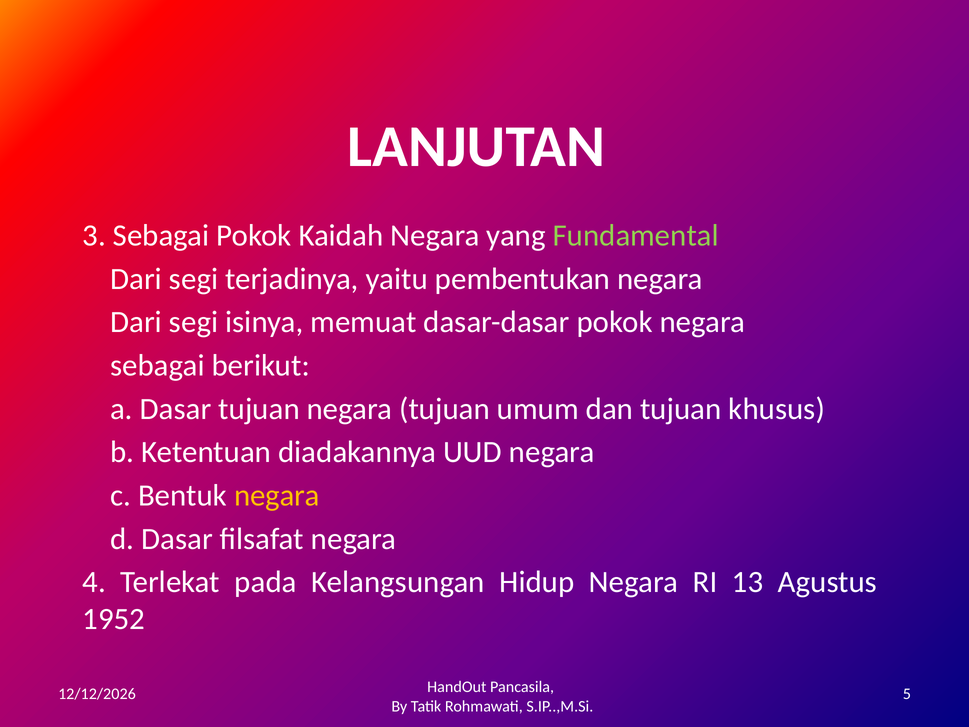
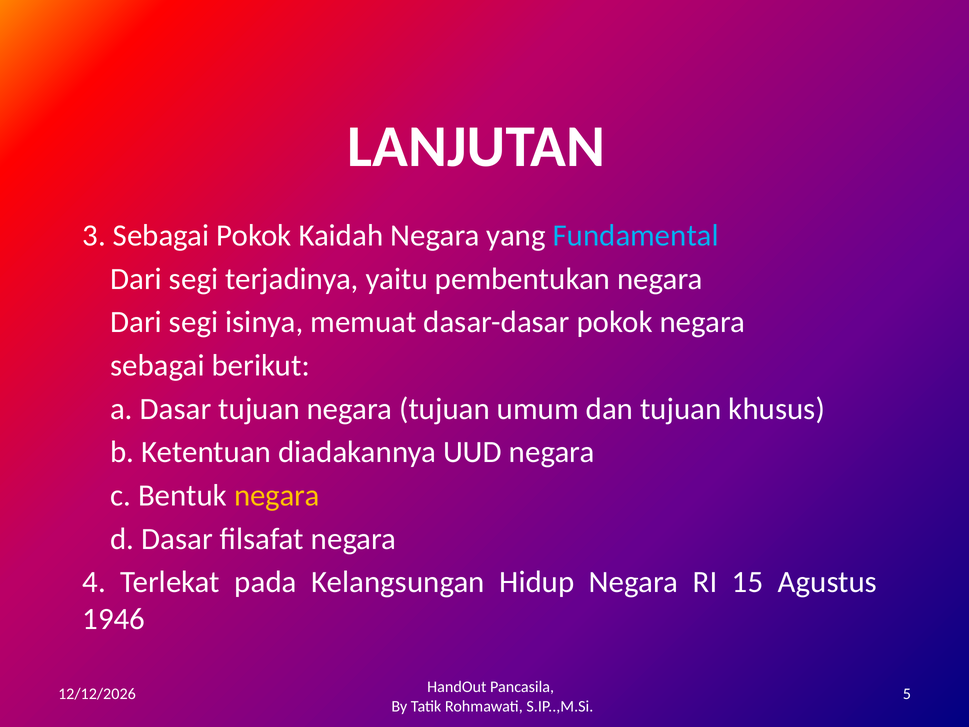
Fundamental colour: light green -> light blue
13: 13 -> 15
1952: 1952 -> 1946
